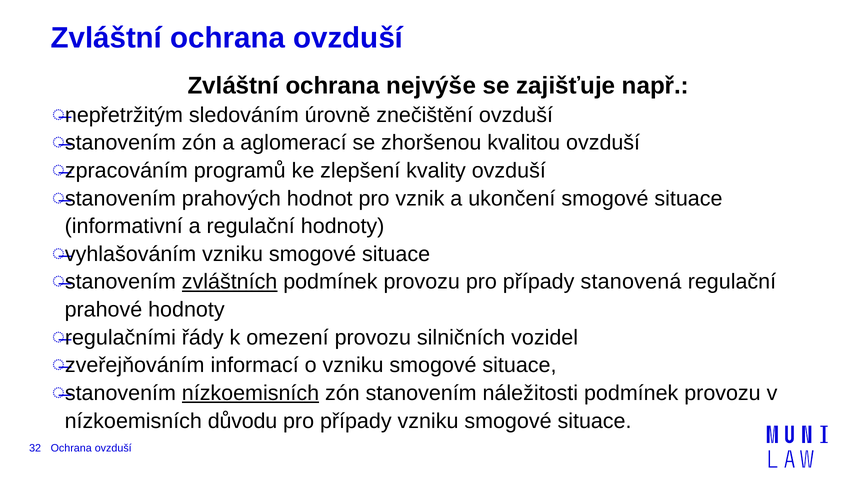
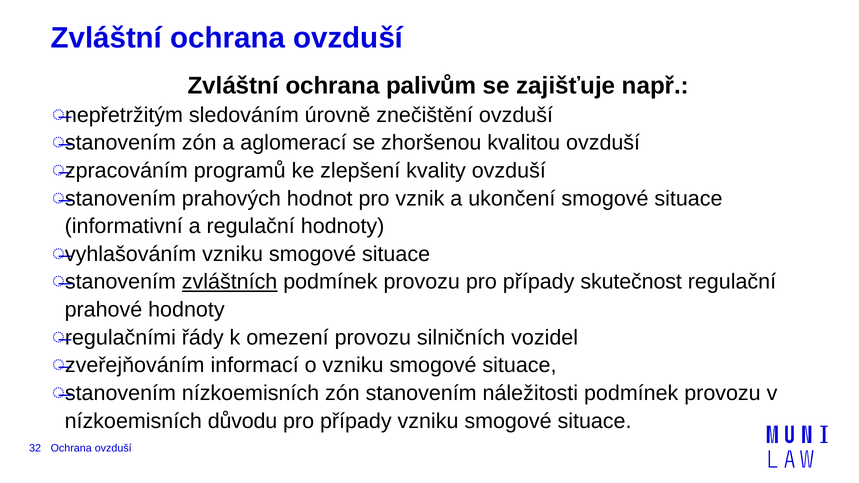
nejvýše: nejvýše -> palivům
stanovená: stanovená -> skutečnost
nízkoemisních at (250, 393) underline: present -> none
